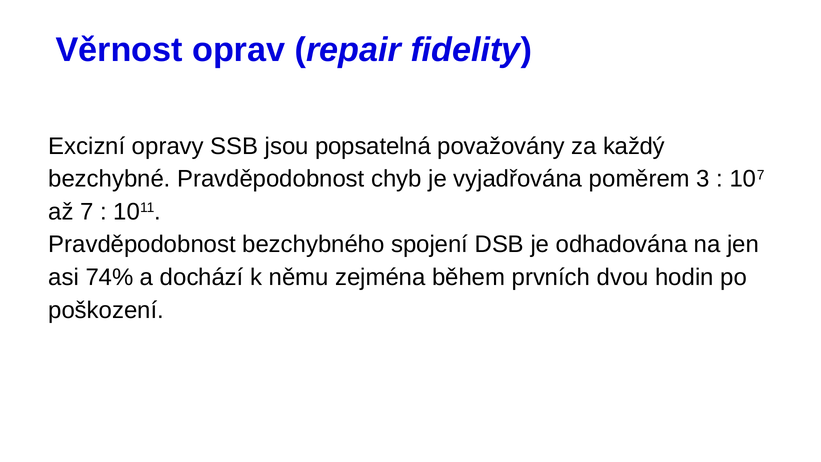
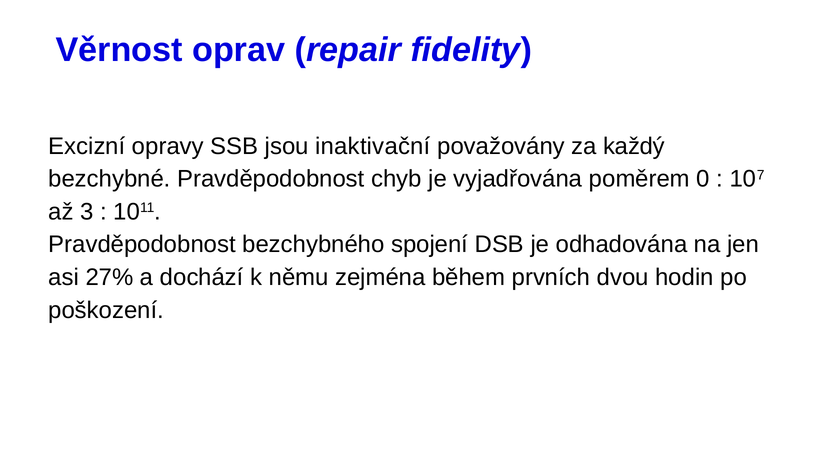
popsatelná: popsatelná -> inaktivační
3: 3 -> 0
7: 7 -> 3
74%: 74% -> 27%
